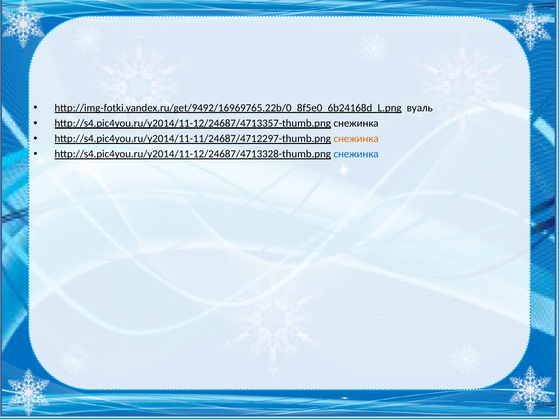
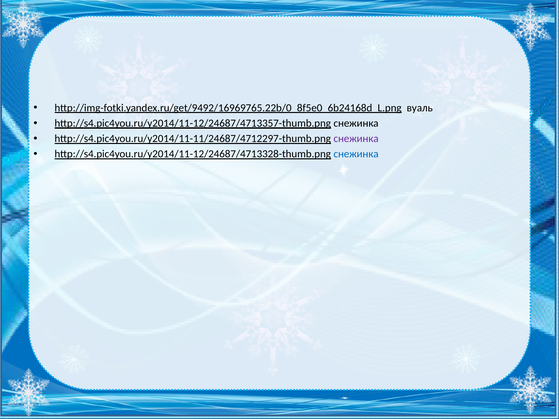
снежинка at (356, 139) colour: orange -> purple
